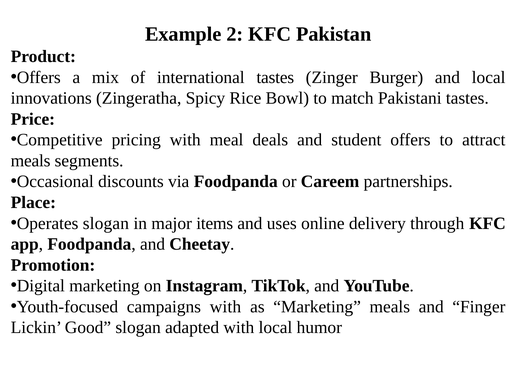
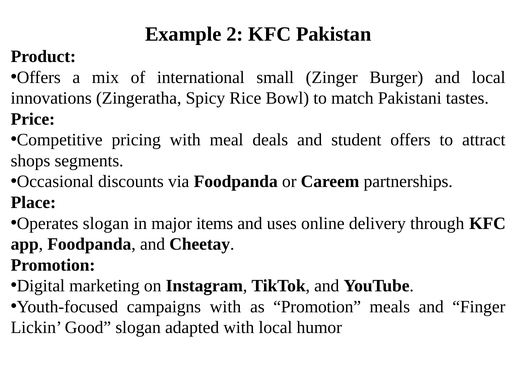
international tastes: tastes -> small
meals at (31, 161): meals -> shops
as Marketing: Marketing -> Promotion
